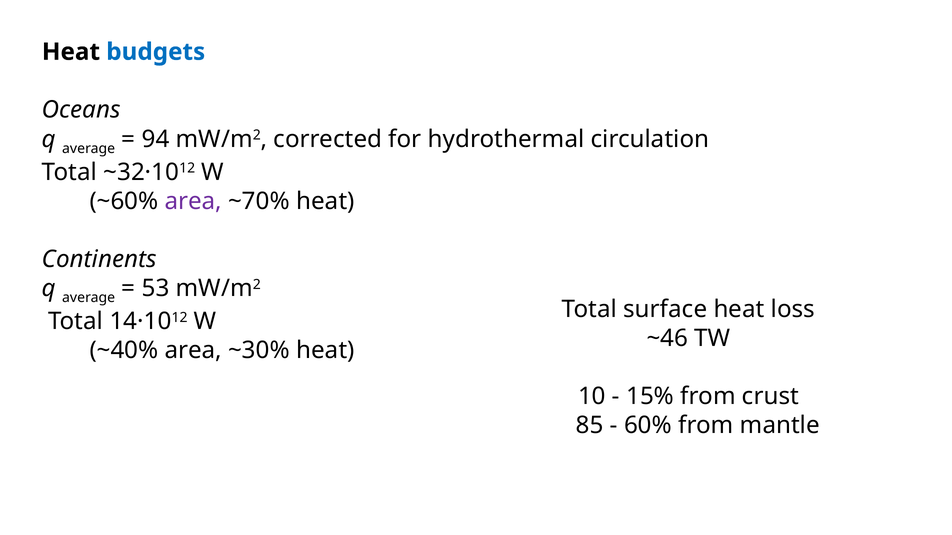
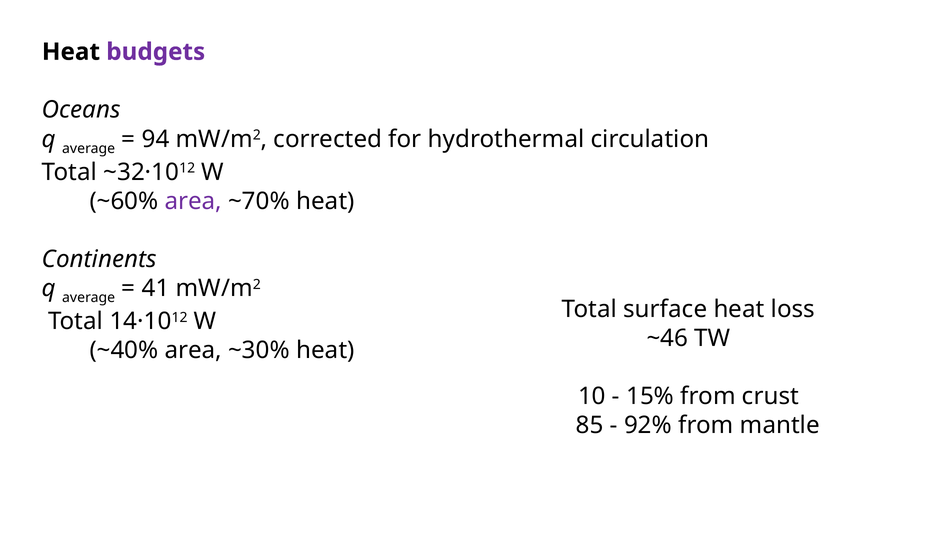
budgets colour: blue -> purple
53: 53 -> 41
60%: 60% -> 92%
